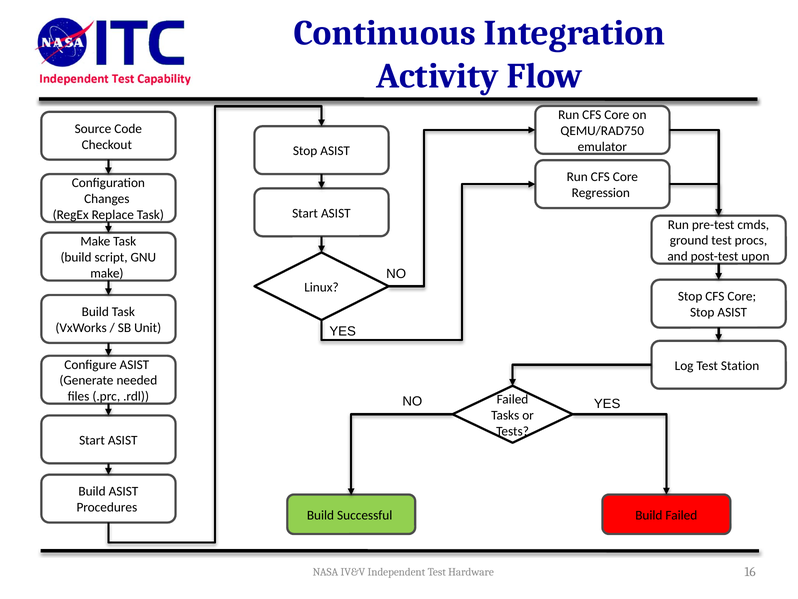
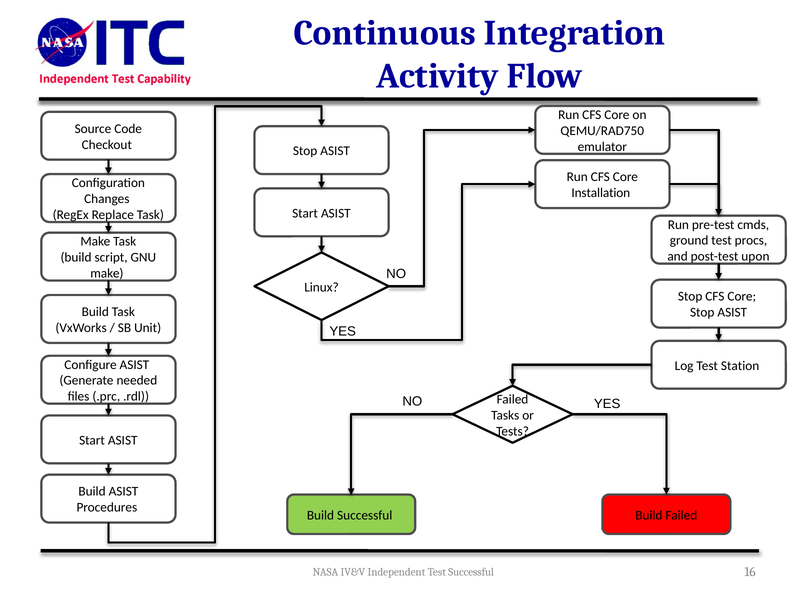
Regression: Regression -> Installation
Test Hardware: Hardware -> Successful
